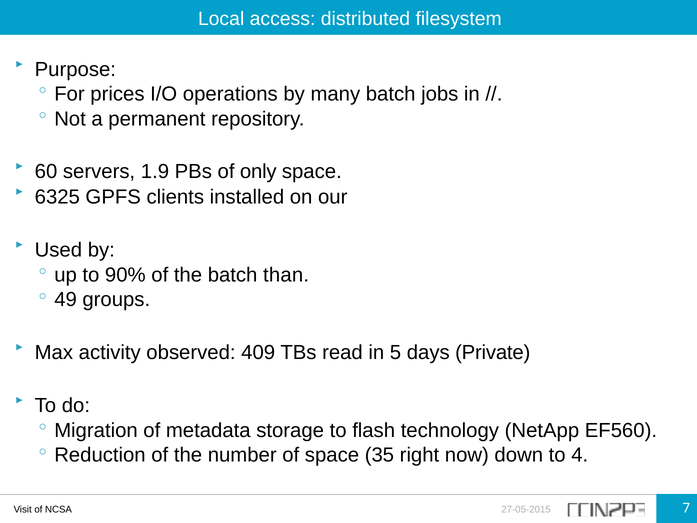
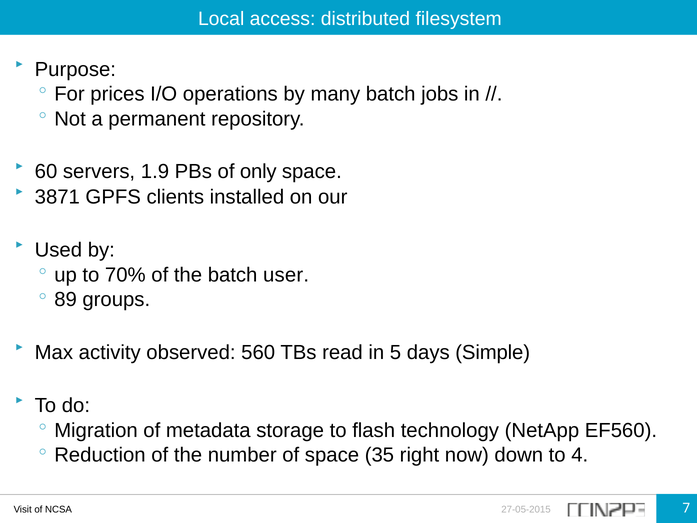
6325: 6325 -> 3871
90%: 90% -> 70%
than: than -> user
49: 49 -> 89
409: 409 -> 560
Private: Private -> Simple
